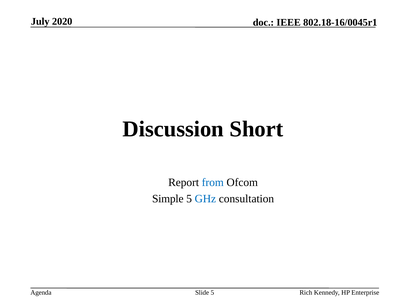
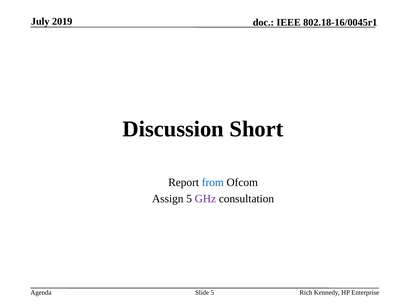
2020: 2020 -> 2019
Simple: Simple -> Assign
GHz colour: blue -> purple
